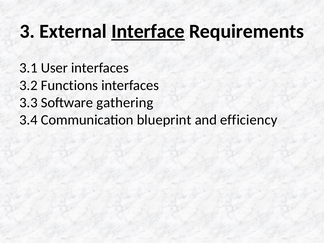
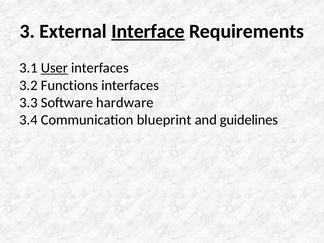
User underline: none -> present
gathering: gathering -> hardware
efficiency: efficiency -> guidelines
